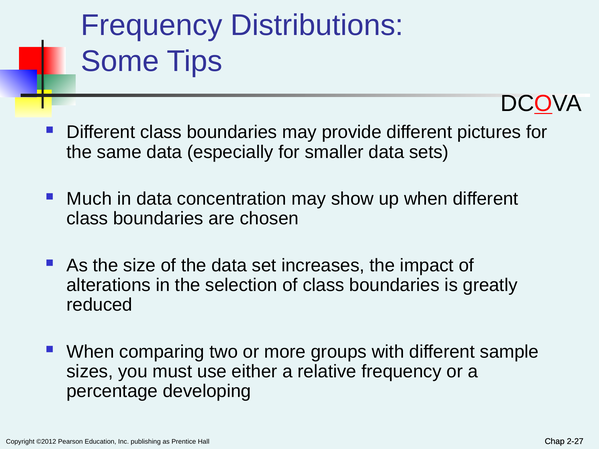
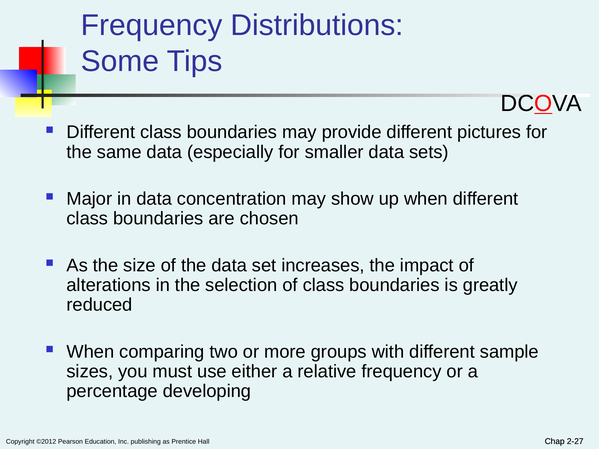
Much: Much -> Major
